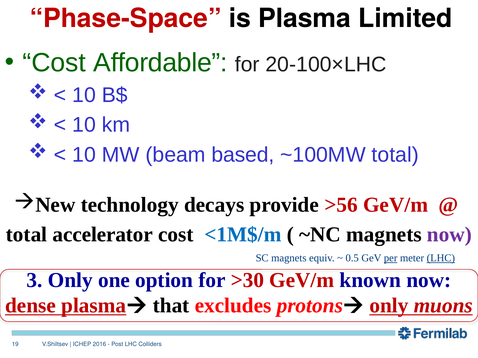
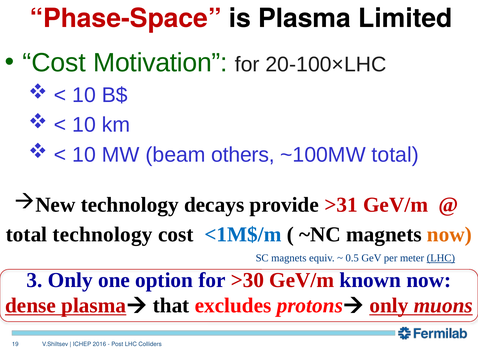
Affordable: Affordable -> Motivation
based: based -> others
>56: >56 -> >31
total accelerator: accelerator -> technology
now at (449, 235) colour: purple -> orange
per underline: present -> none
